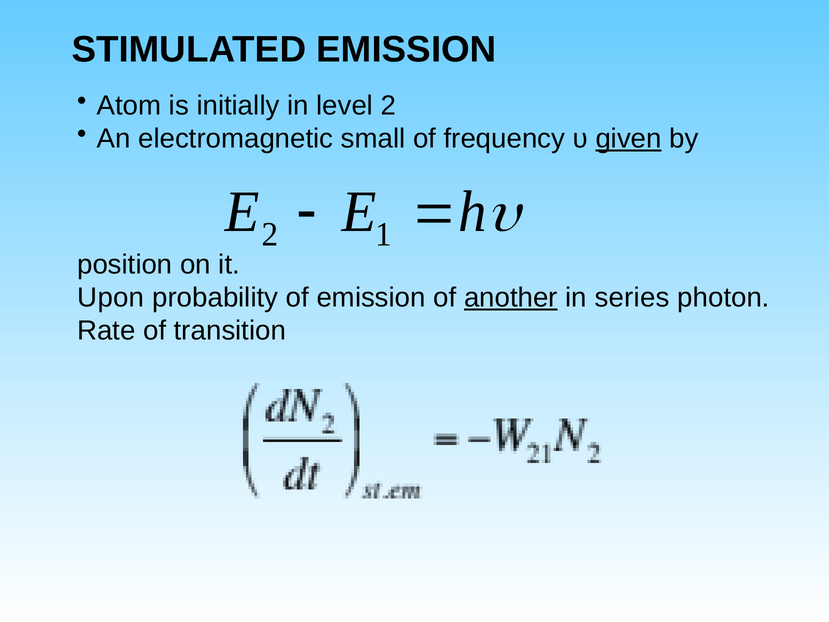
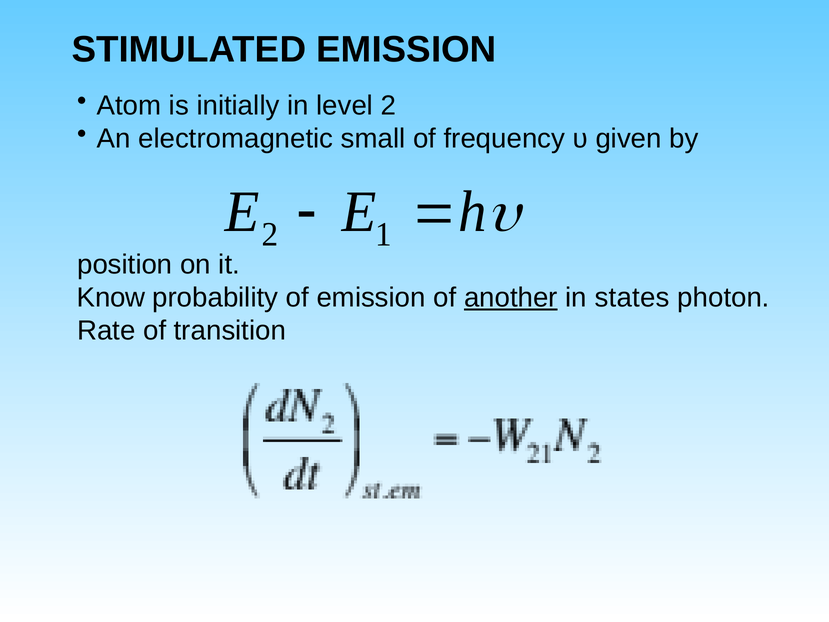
given underline: present -> none
Upon: Upon -> Know
series: series -> states
